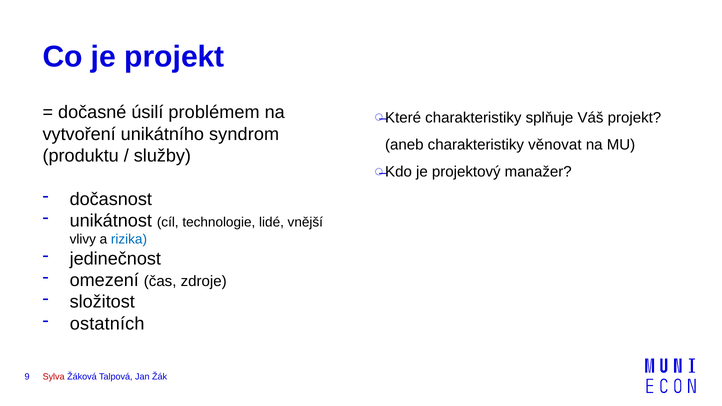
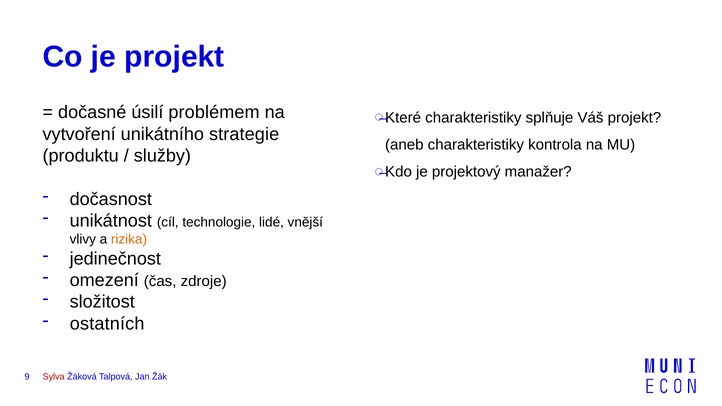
syndrom: syndrom -> strategie
věnovat: věnovat -> kontrola
rizika colour: blue -> orange
